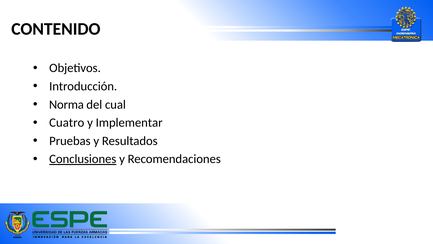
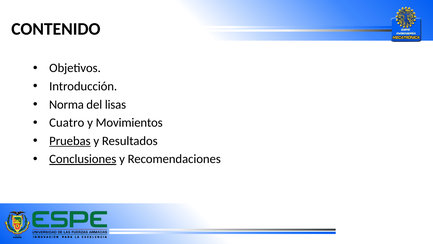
cual: cual -> lisas
Implementar: Implementar -> Movimientos
Pruebas underline: none -> present
